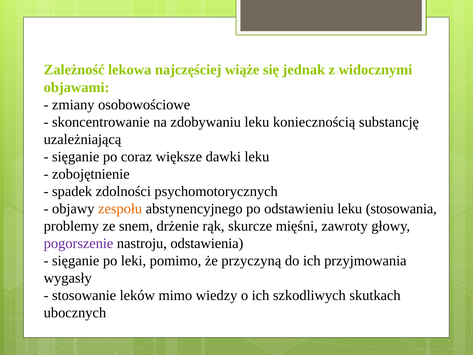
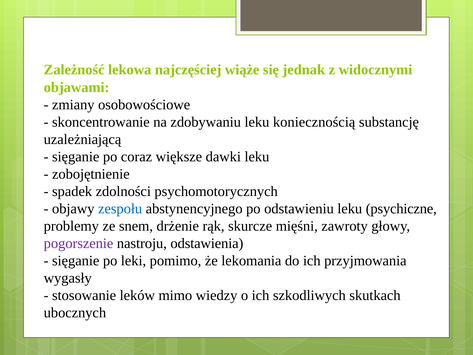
zespołu colour: orange -> blue
stosowania: stosowania -> psychiczne
przyczyną: przyczyną -> lekomania
